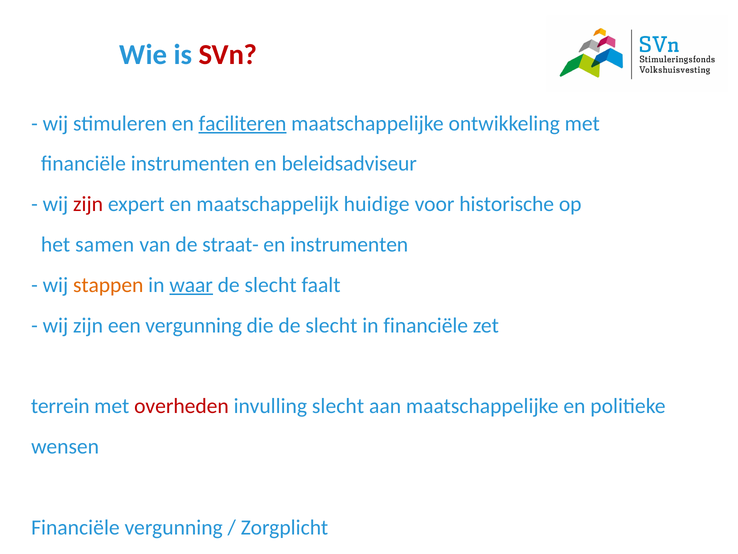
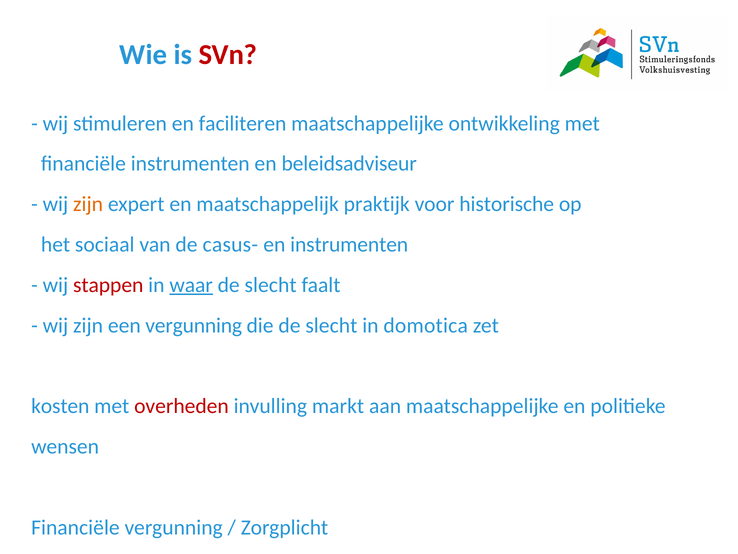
faciliteren underline: present -> none
zijn at (88, 204) colour: red -> orange
huidige: huidige -> praktijk
samen: samen -> sociaal
straat-: straat- -> casus-
stappen colour: orange -> red
in financiële: financiële -> domotica
terrein: terrein -> kosten
invulling slecht: slecht -> markt
